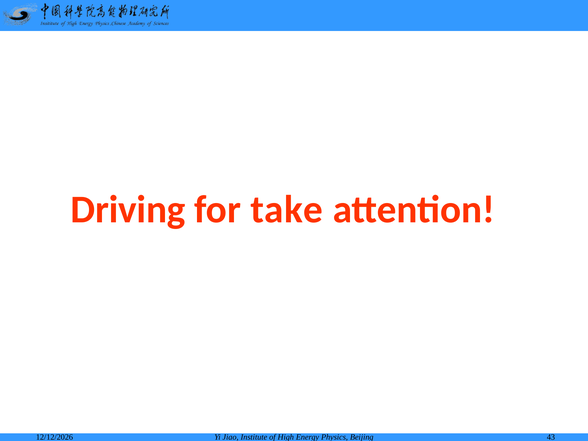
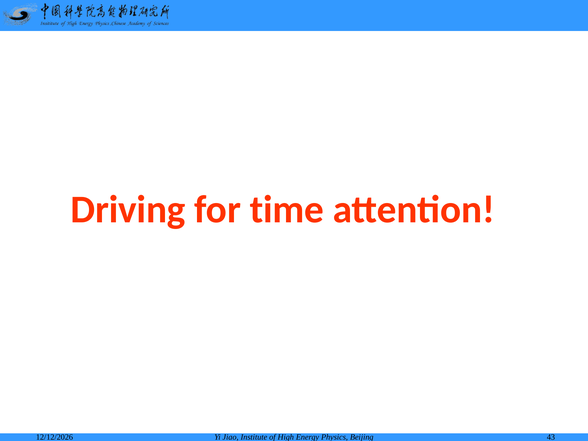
take: take -> time
